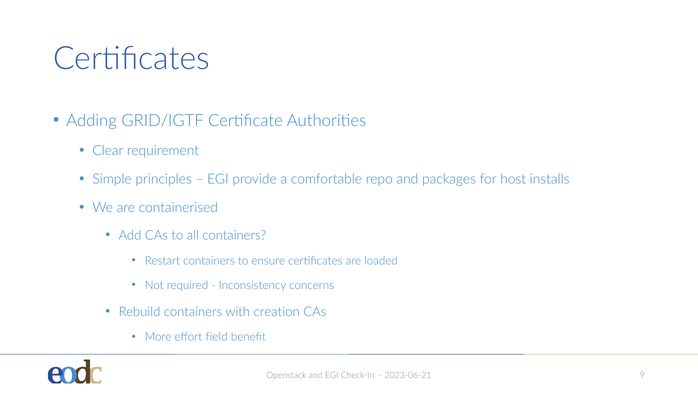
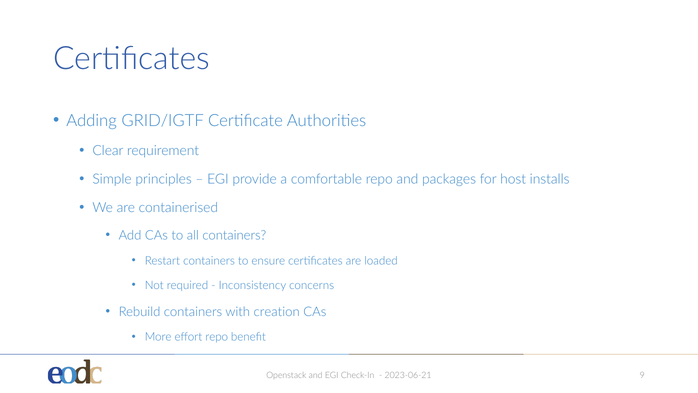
effort field: field -> repo
